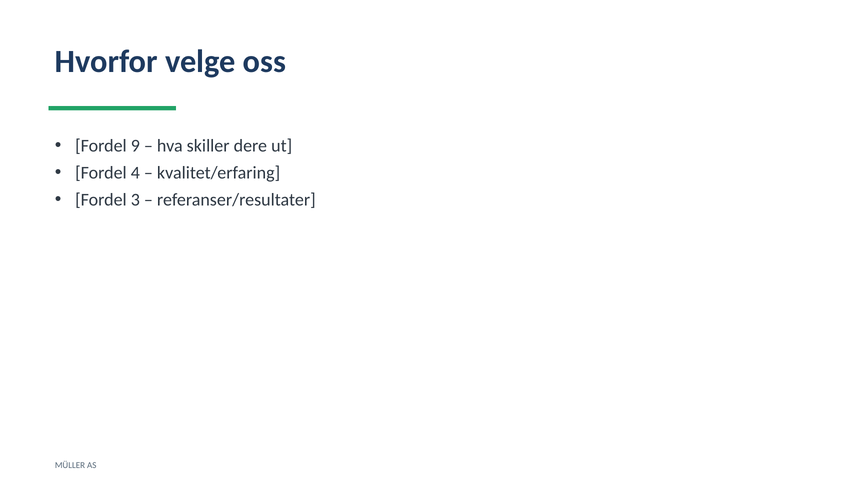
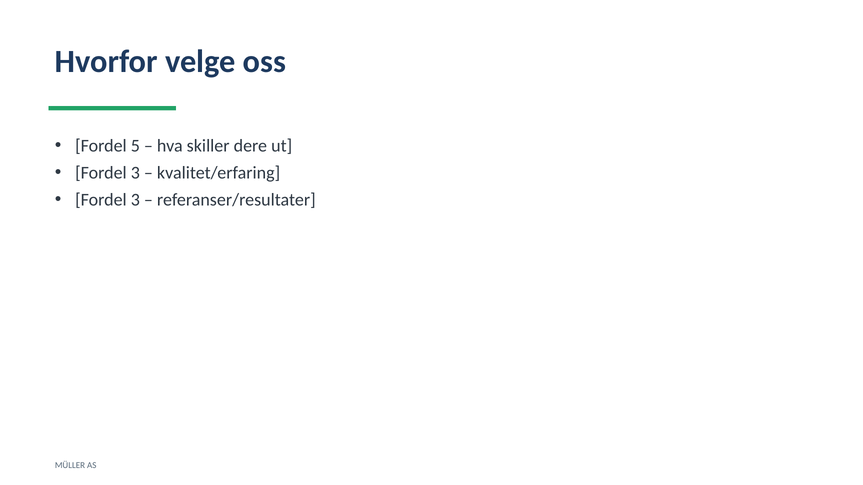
9: 9 -> 5
4 at (135, 173): 4 -> 3
